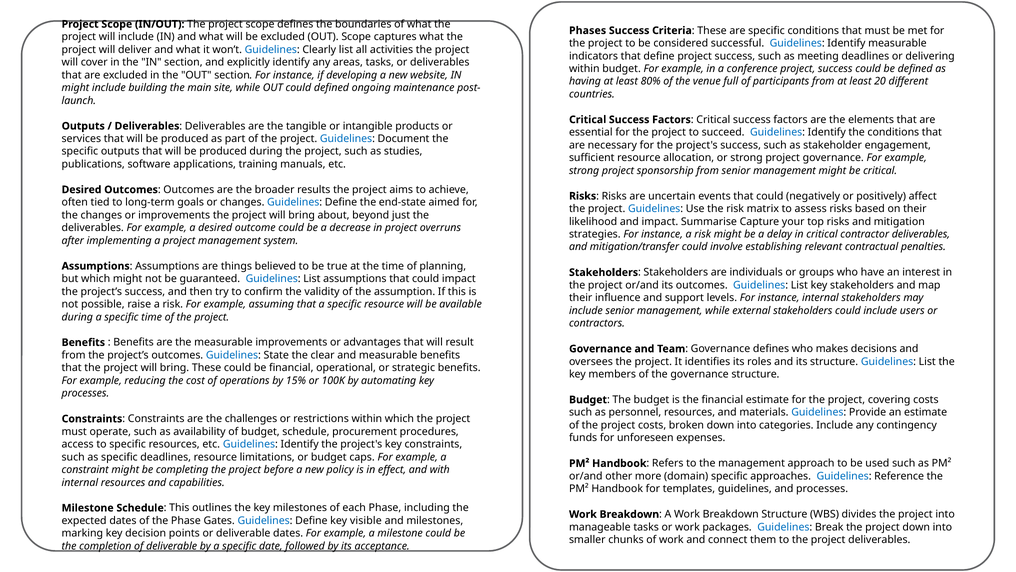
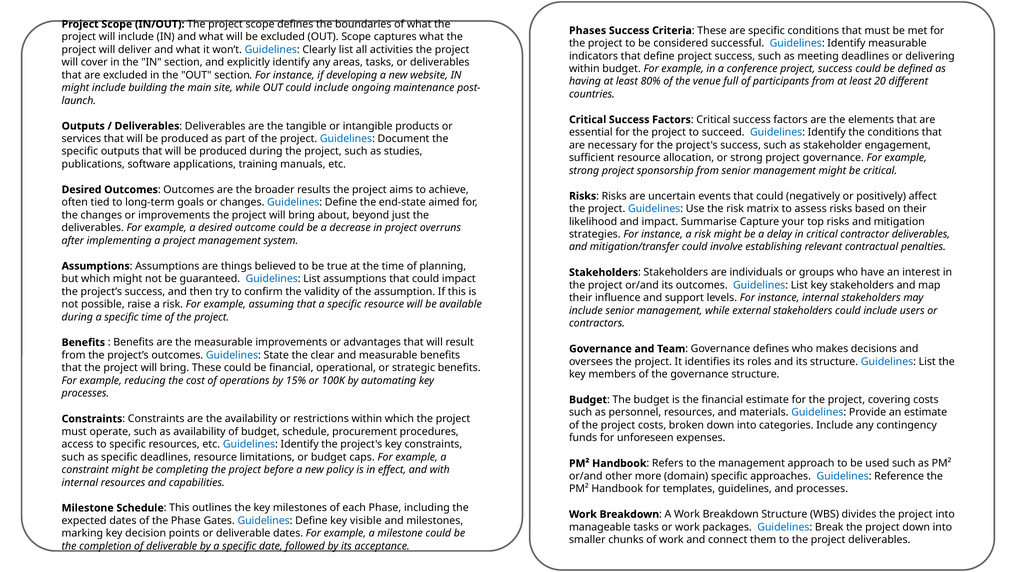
OUT could defined: defined -> include
the challenges: challenges -> availability
